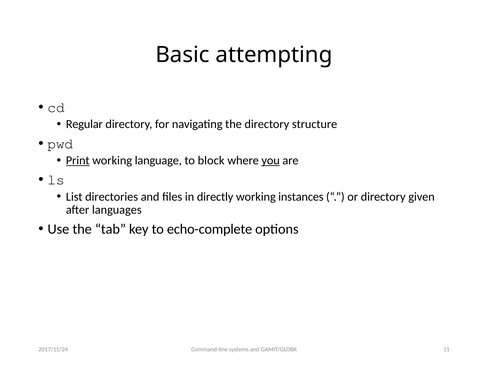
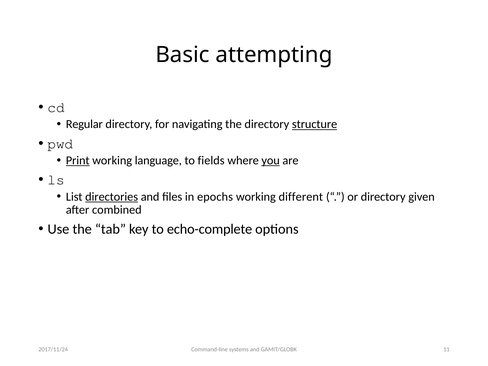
structure underline: none -> present
block: block -> fields
directories underline: none -> present
directly: directly -> epochs
instances: instances -> different
languages: languages -> combined
